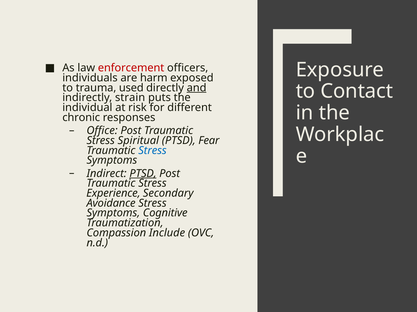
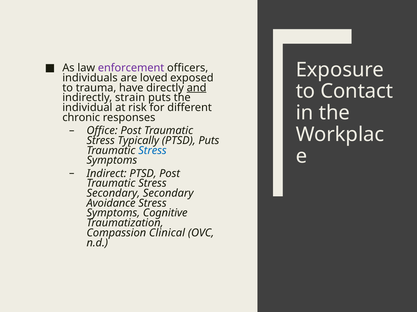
enforcement colour: red -> purple
harm: harm -> loved
used: used -> have
Spiritual: Spiritual -> Typically
PTSD Fear: Fear -> Puts
PTSD at (143, 174) underline: present -> none
Experience at (113, 194): Experience -> Secondary
Include: Include -> Clinical
